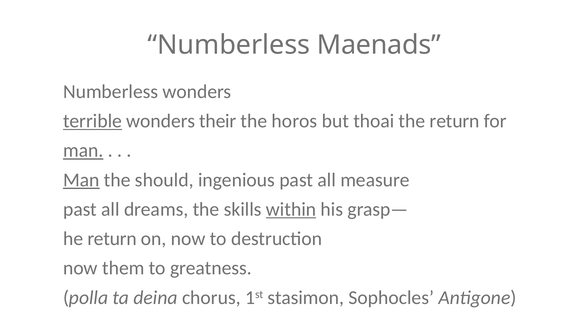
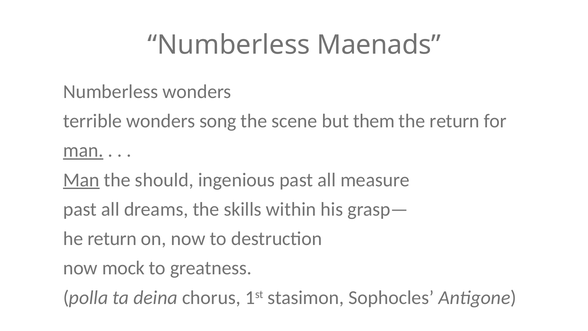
terrible underline: present -> none
their: their -> song
horos: horos -> scene
thoai: thoai -> them
within underline: present -> none
them: them -> mock
